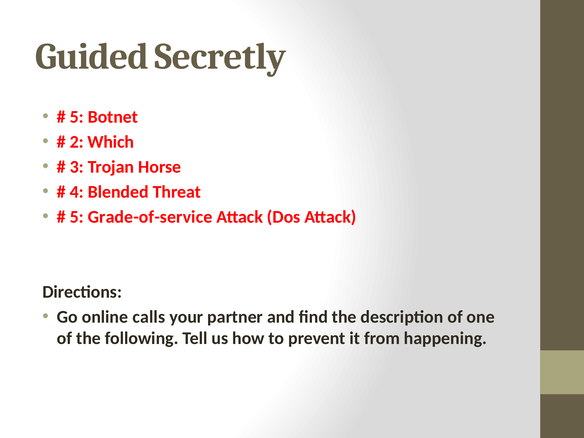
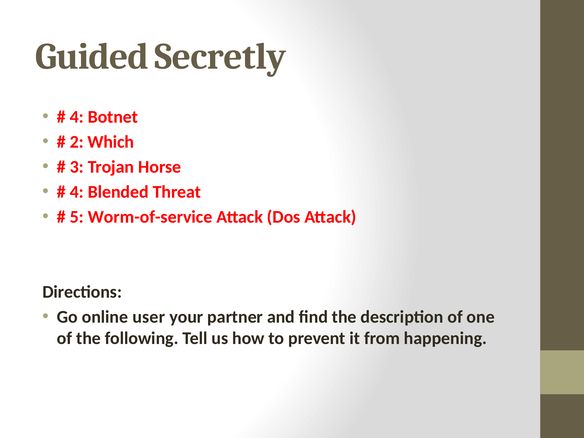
5 at (77, 117): 5 -> 4
Grade-of-service: Grade-of-service -> Worm-of-service
calls: calls -> user
